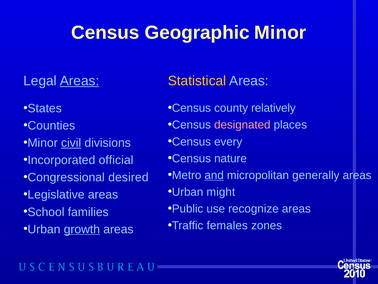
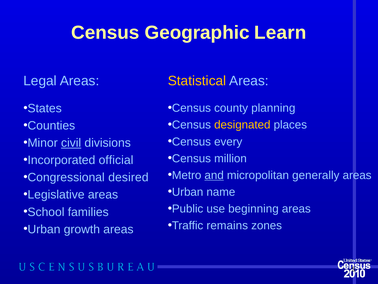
Geographic Minor: Minor -> Learn
Areas at (80, 81) underline: present -> none
relatively: relatively -> planning
designated colour: pink -> yellow
nature: nature -> million
might: might -> name
recognize: recognize -> beginning
females: females -> remains
growth underline: present -> none
